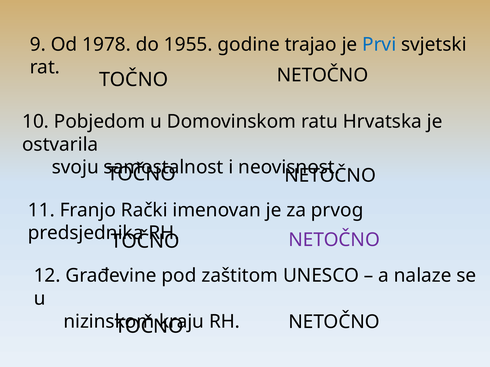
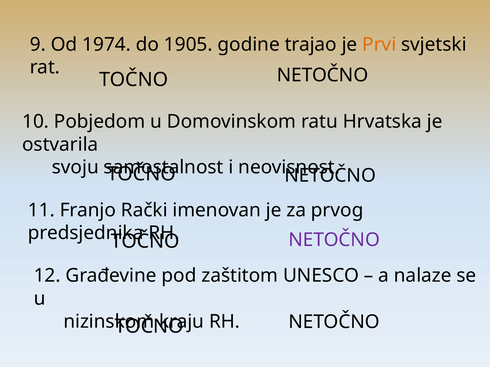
1978: 1978 -> 1974
1955: 1955 -> 1905
Prvi colour: blue -> orange
